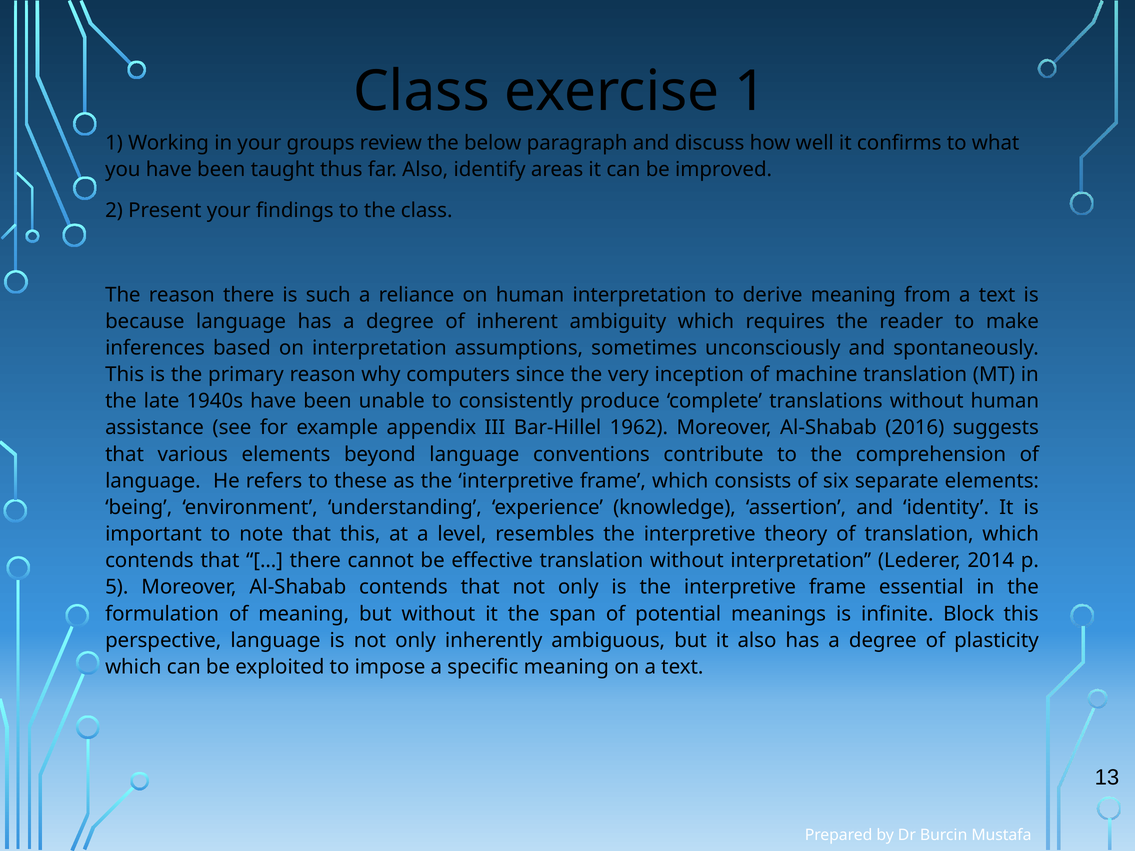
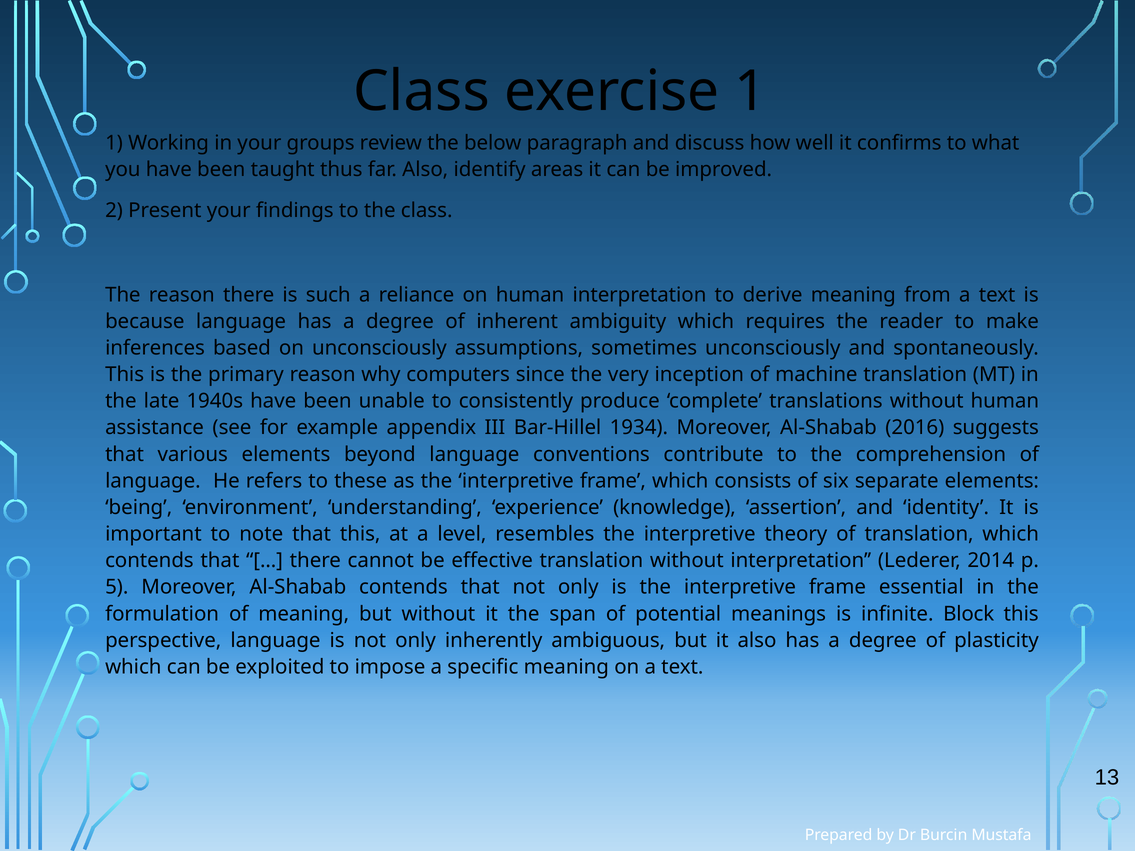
on interpretation: interpretation -> unconsciously
1962: 1962 -> 1934
